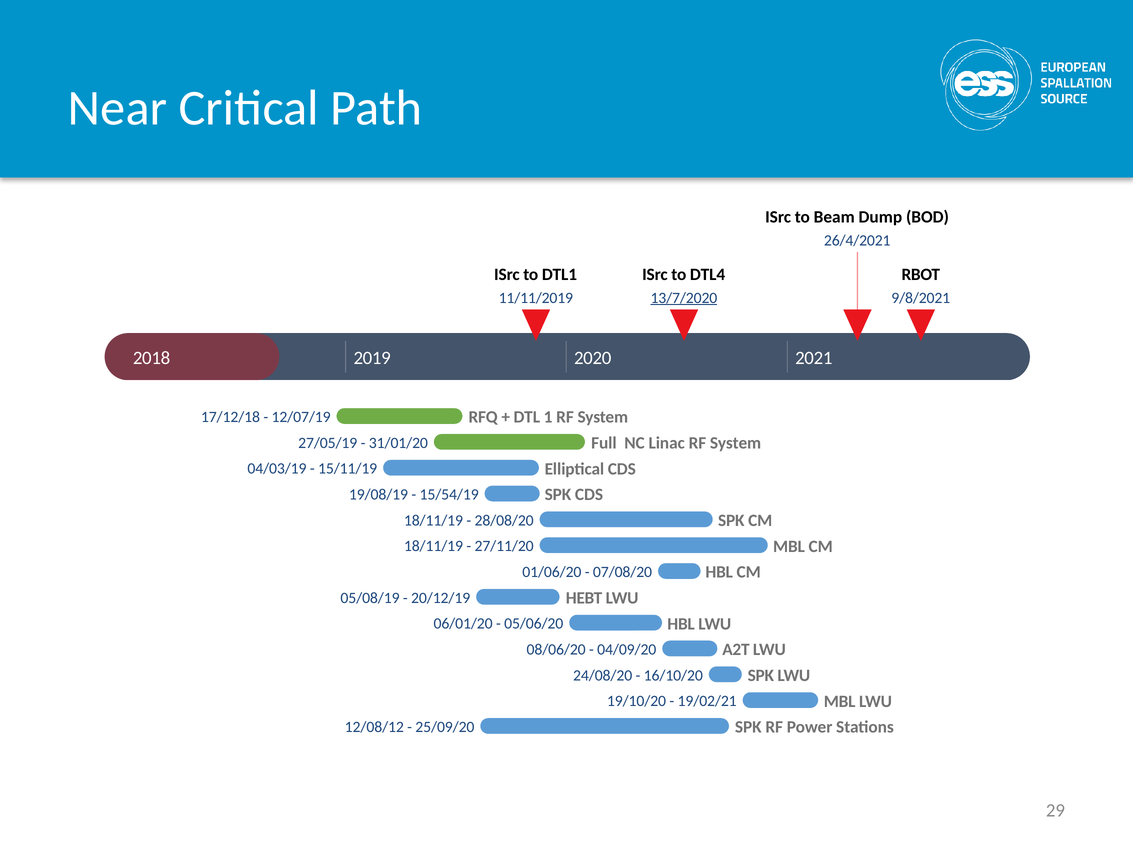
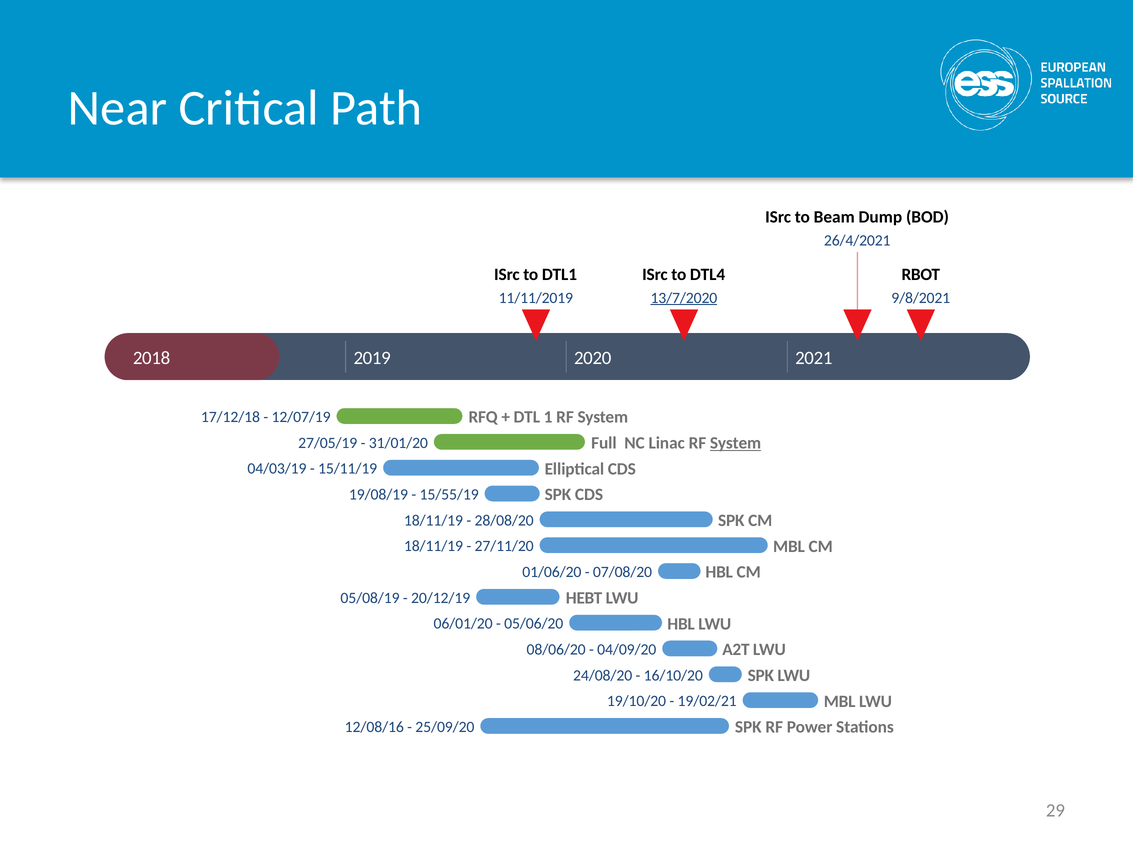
System at (736, 443) underline: none -> present
15/54/19: 15/54/19 -> 15/55/19
12/08/12: 12/08/12 -> 12/08/16
